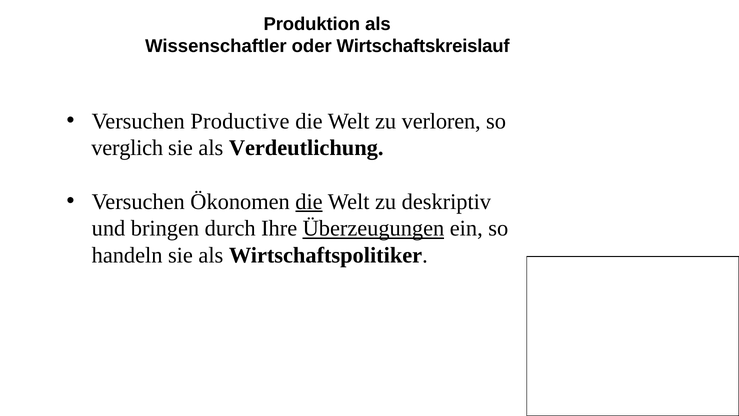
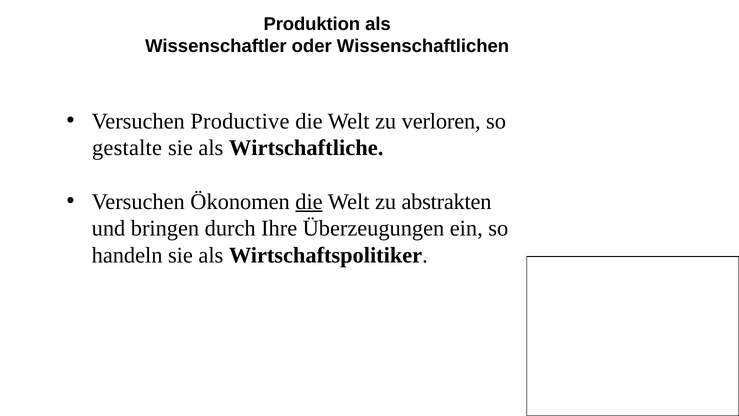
Wirtschaftskreislauf: Wirtschaftskreislauf -> Wissenschaftlichen
verglich: verglich -> gestalte
Verdeutlichung: Verdeutlichung -> Wirtschaftliche
deskriptiv: deskriptiv -> abstrakten
Überzeugungen underline: present -> none
